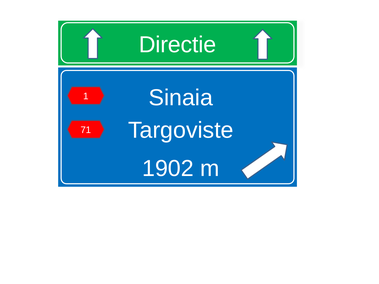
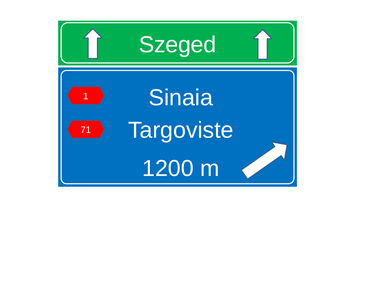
Directie: Directie -> Szeged
1902: 1902 -> 1200
